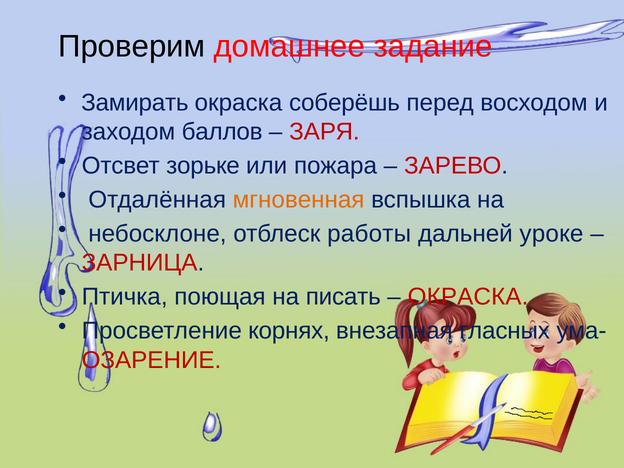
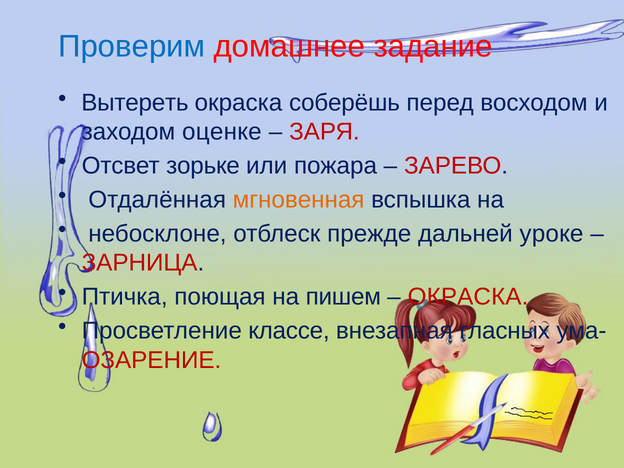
Проверим colour: black -> blue
Замирать: Замирать -> Вытереть
баллов: баллов -> оценке
работы: работы -> прежде
писать: писать -> пишем
корнях: корнях -> классе
